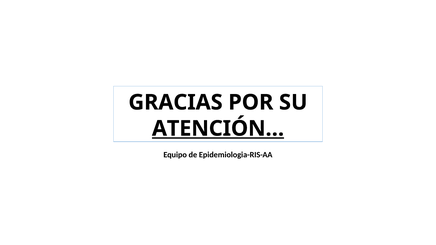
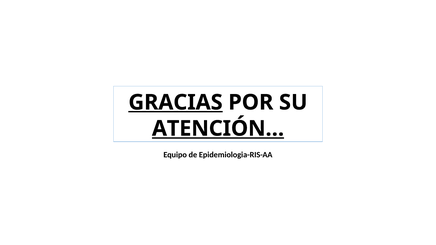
GRACIAS underline: none -> present
